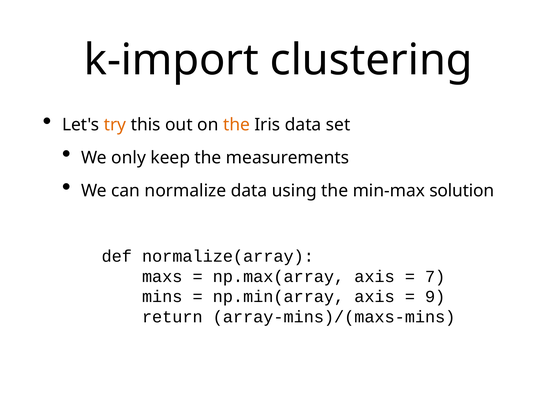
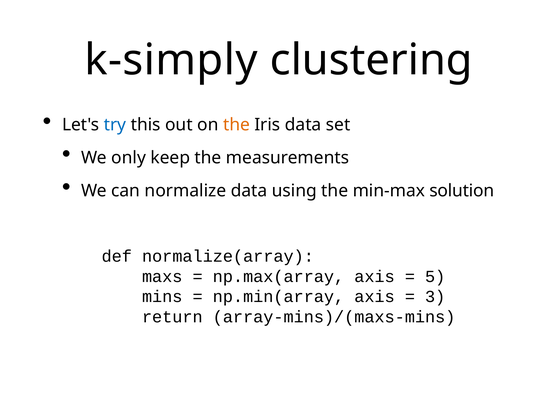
k-import: k-import -> k-simply
try colour: orange -> blue
7: 7 -> 5
9: 9 -> 3
